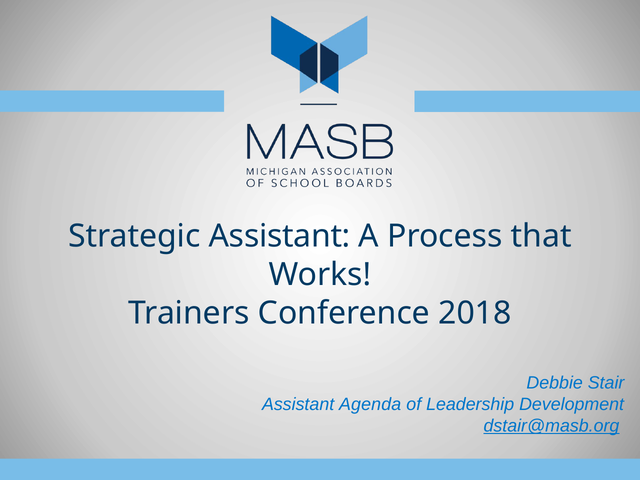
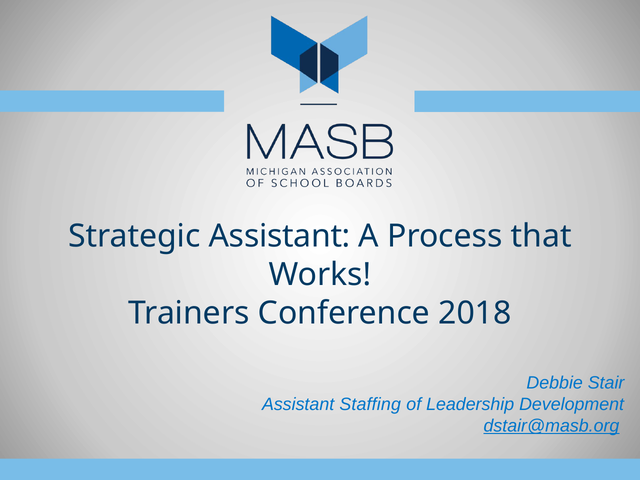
Agenda: Agenda -> Staffing
